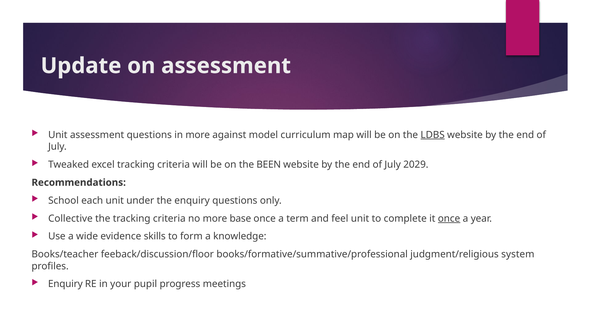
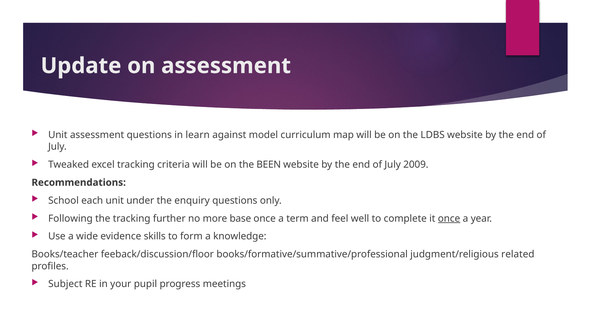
in more: more -> learn
LDBS underline: present -> none
2029: 2029 -> 2009
Collective: Collective -> Following
the tracking criteria: criteria -> further
feel unit: unit -> well
system: system -> related
Enquiry at (65, 284): Enquiry -> Subject
